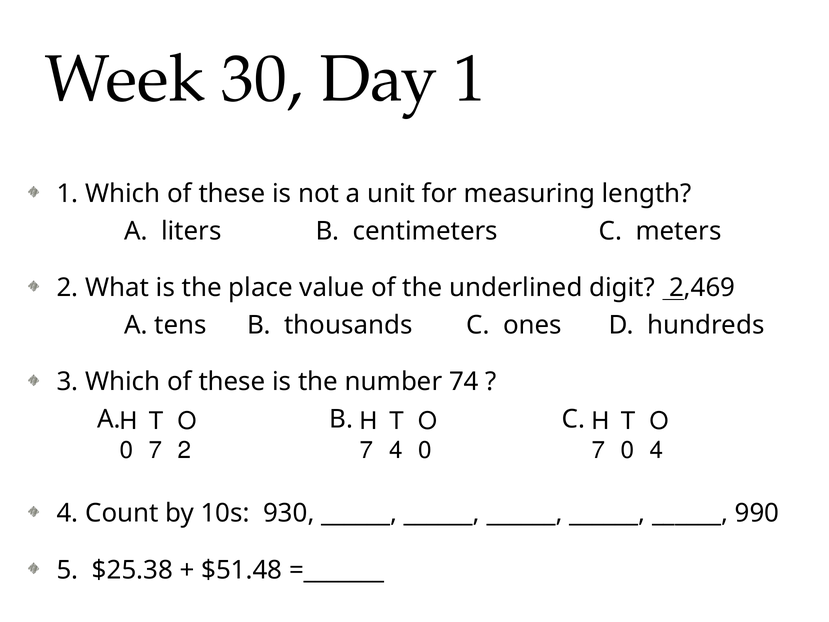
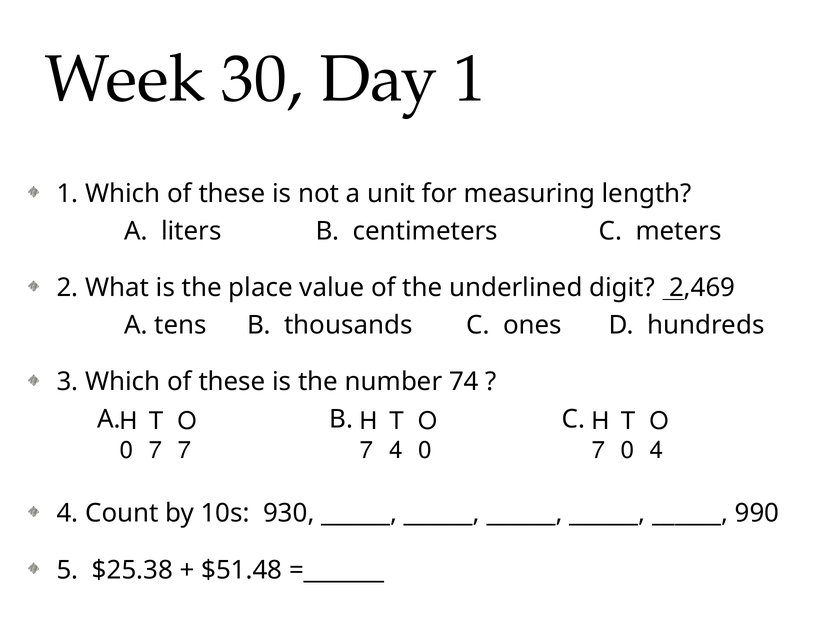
7 2: 2 -> 7
